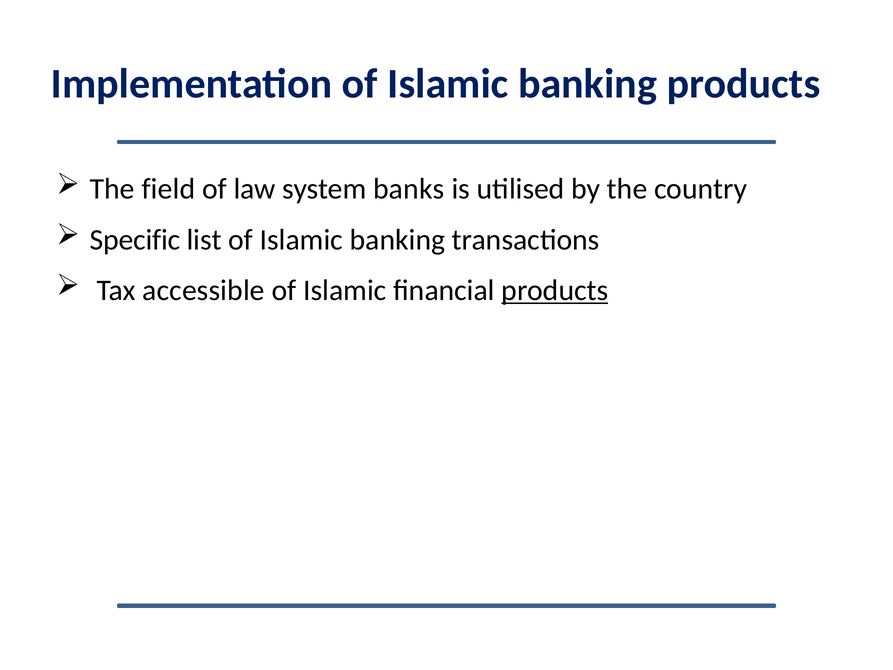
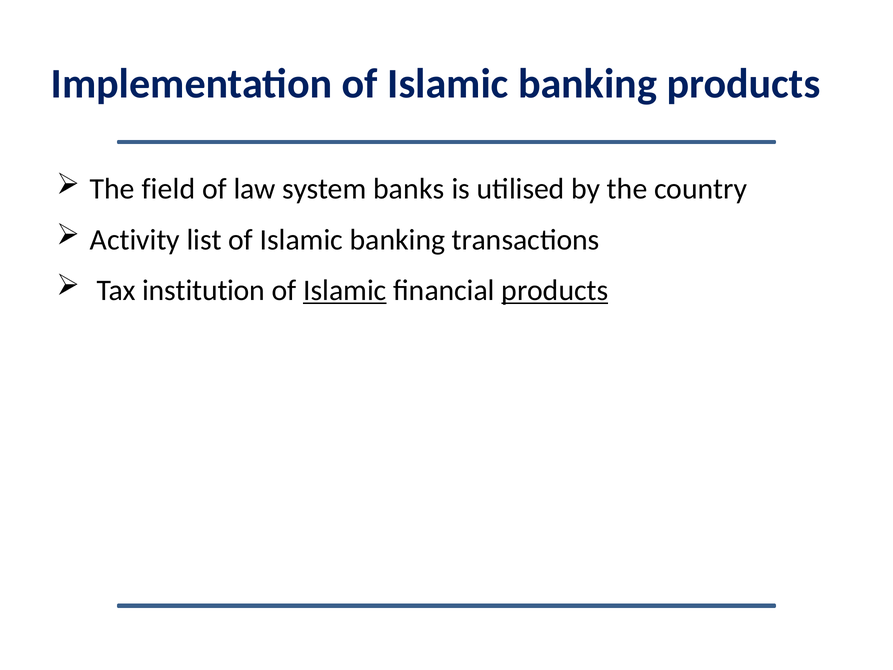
Specific: Specific -> Activity
accessible: accessible -> institution
Islamic at (345, 290) underline: none -> present
